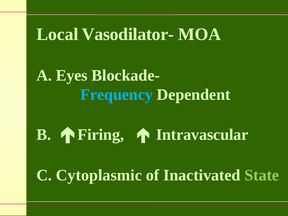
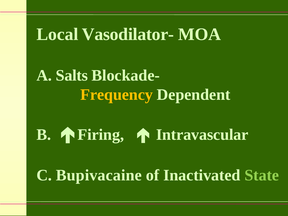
Eyes: Eyes -> Salts
Frequency colour: light blue -> yellow
Cytoplasmic: Cytoplasmic -> Bupivacaine
